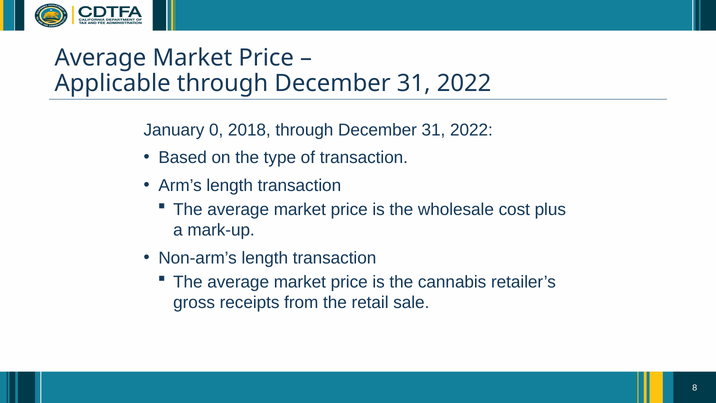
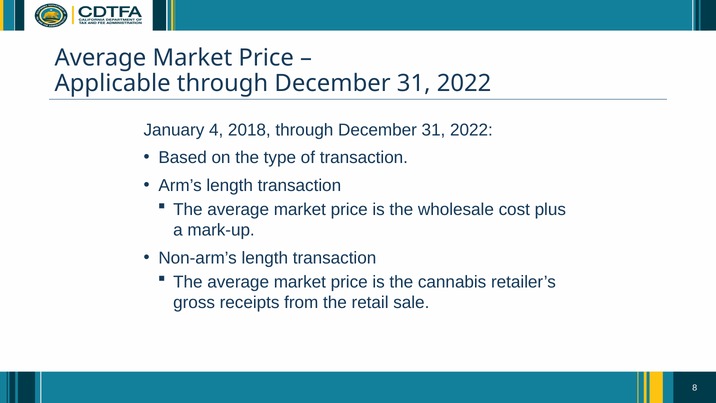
0: 0 -> 4
